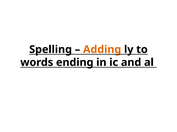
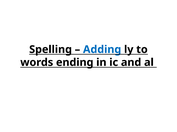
Adding colour: orange -> blue
